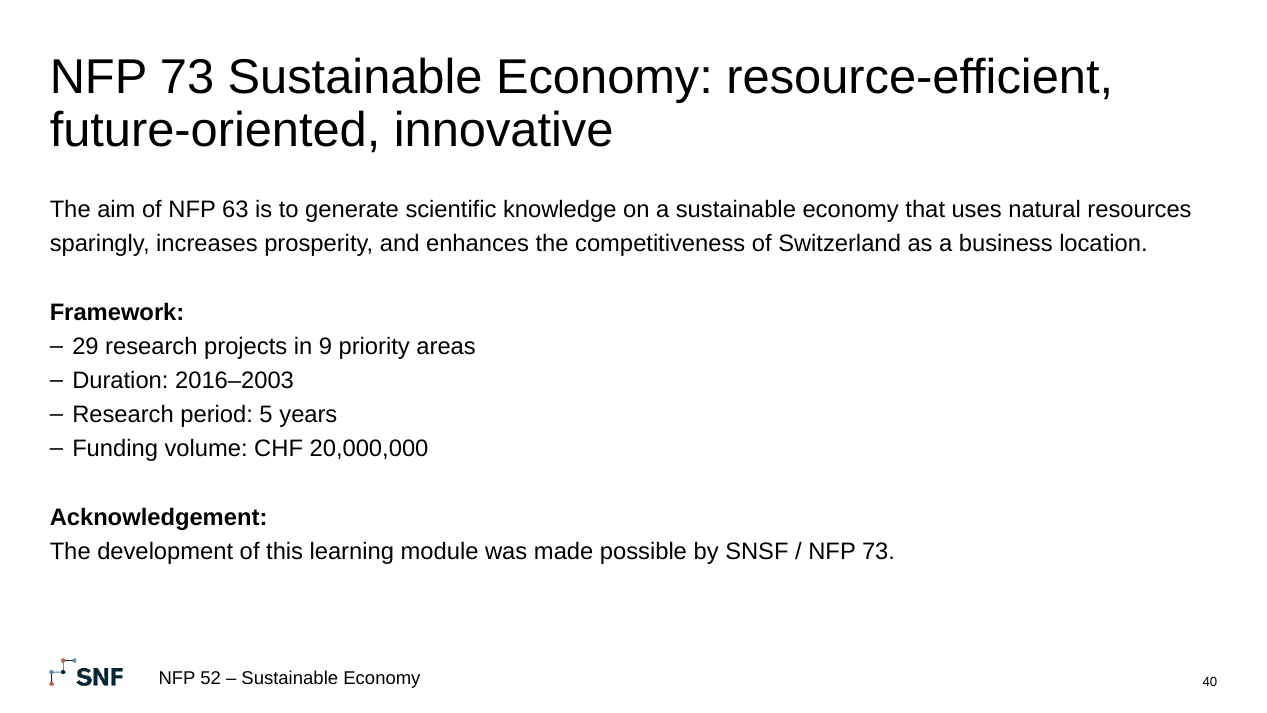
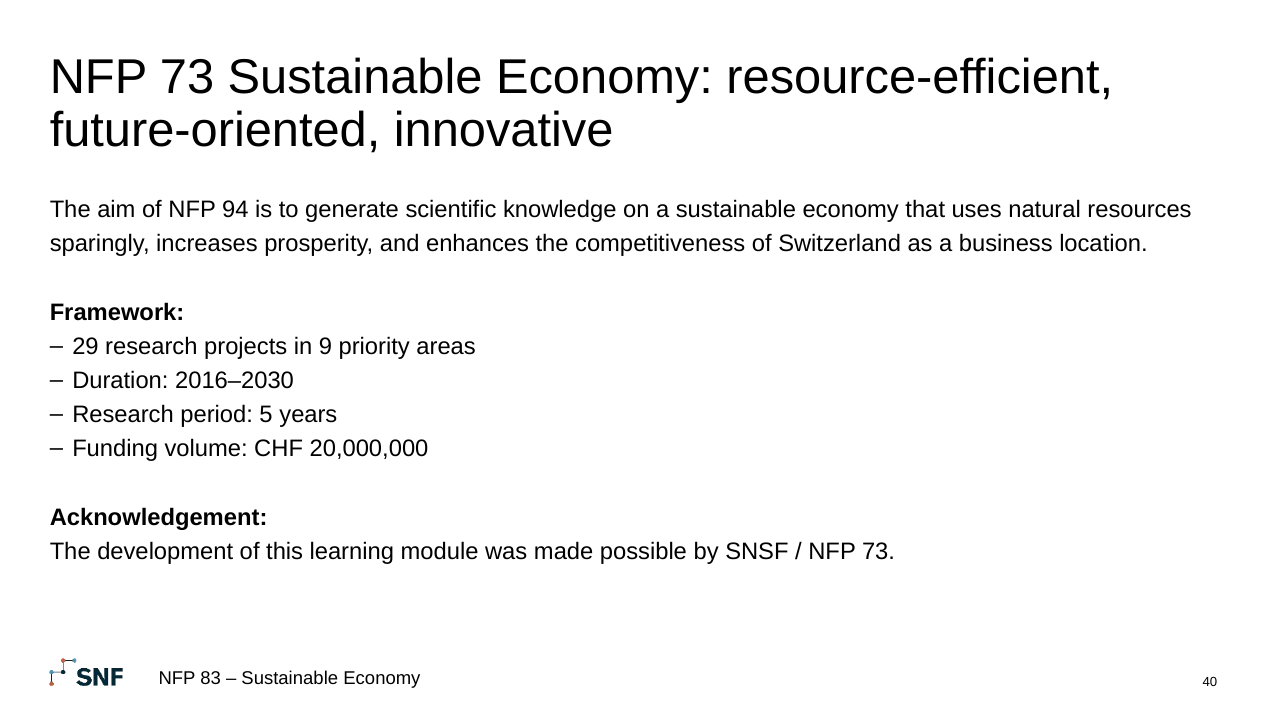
63: 63 -> 94
2016–2003: 2016–2003 -> 2016–2030
52: 52 -> 83
